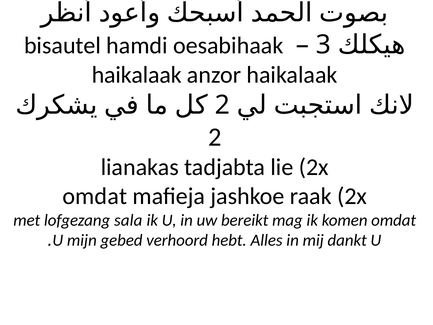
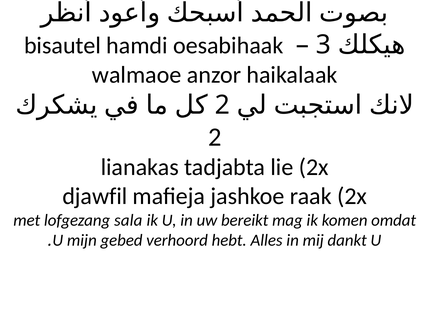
haikalaak at (137, 75): haikalaak -> walmaoe
omdat at (95, 196): omdat -> djawfil
